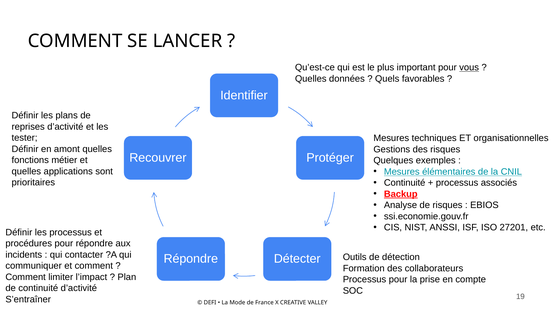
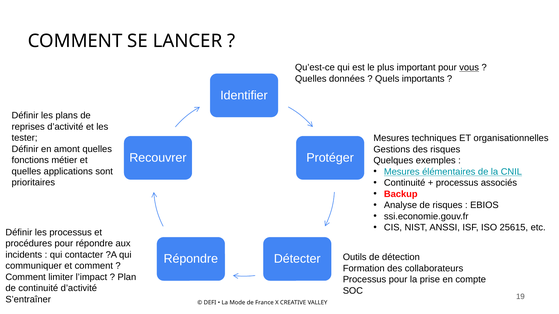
favorables: favorables -> importants
Backup underline: present -> none
27201: 27201 -> 25615
